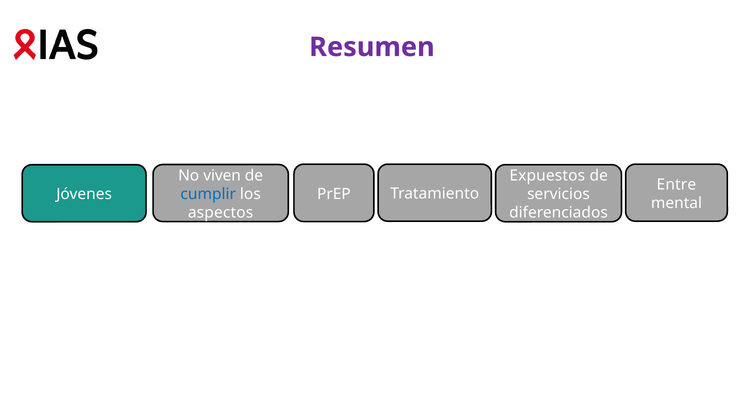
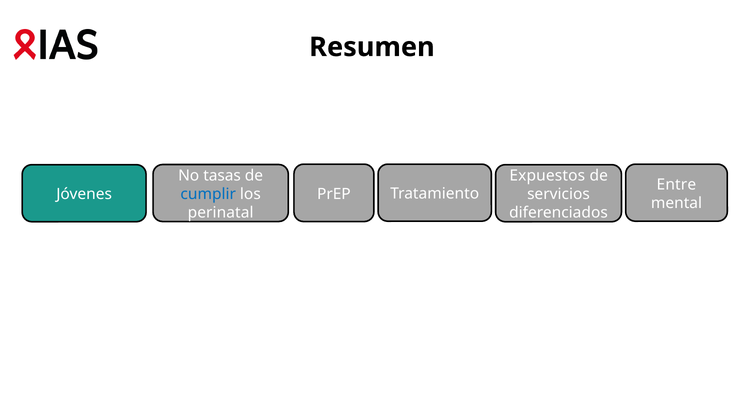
Resumen colour: purple -> black
viven: viven -> tasas
aspectos: aspectos -> perinatal
